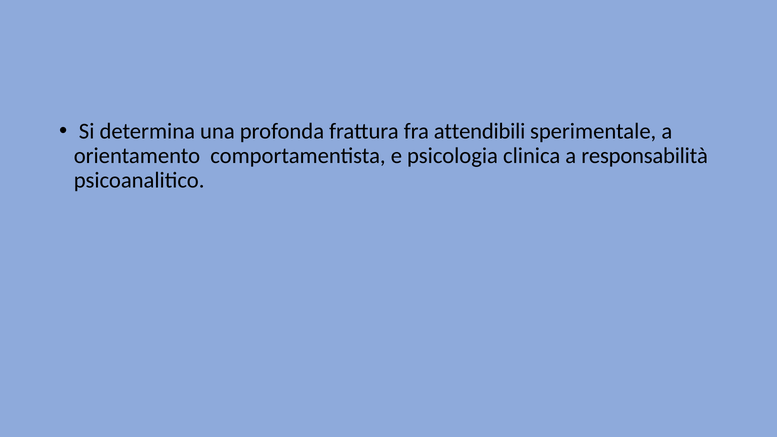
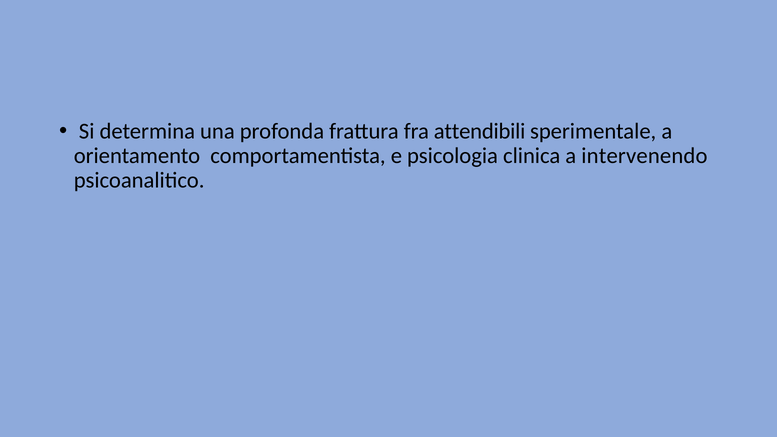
responsabilità: responsabilità -> intervenendo
